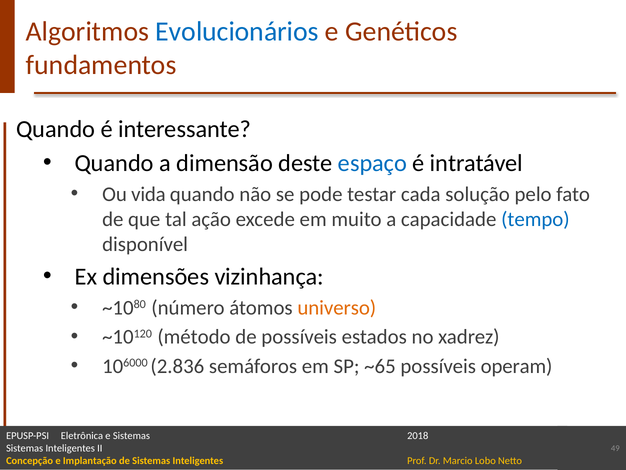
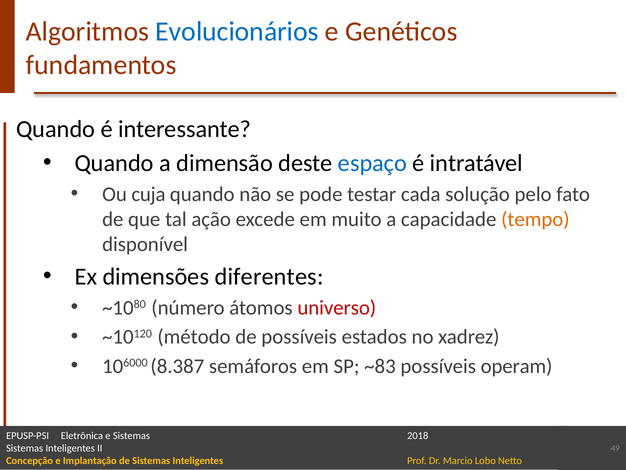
vida: vida -> cuja
tempo colour: blue -> orange
vizinhança: vizinhança -> diferentes
universo colour: orange -> red
2.836: 2.836 -> 8.387
~65: ~65 -> ~83
